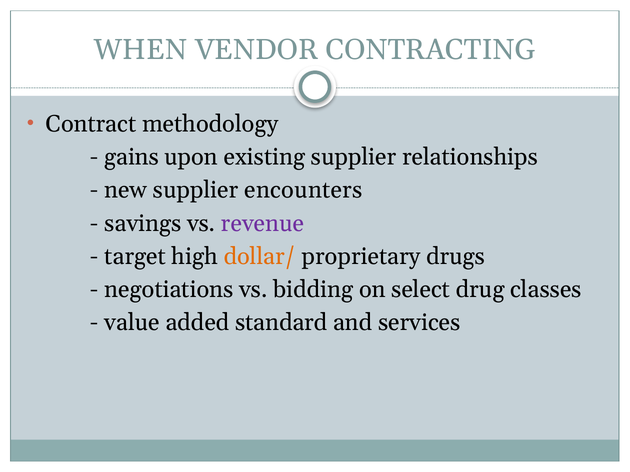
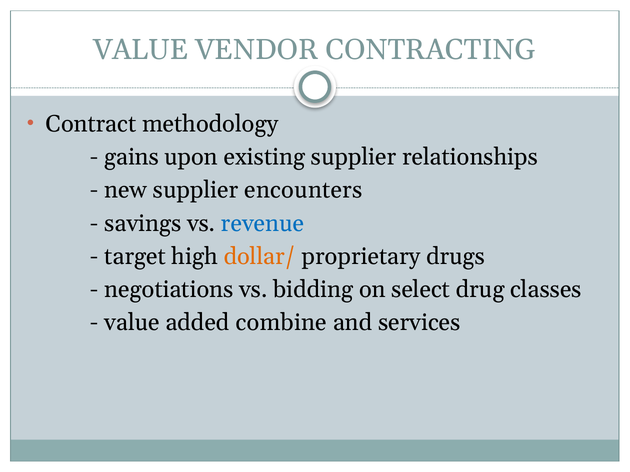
WHEN at (141, 50): WHEN -> VALUE
revenue colour: purple -> blue
standard: standard -> combine
